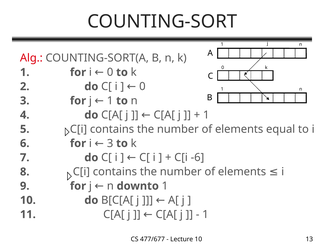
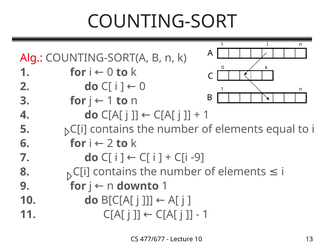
i 3: 3 -> 2
-6: -6 -> -9
